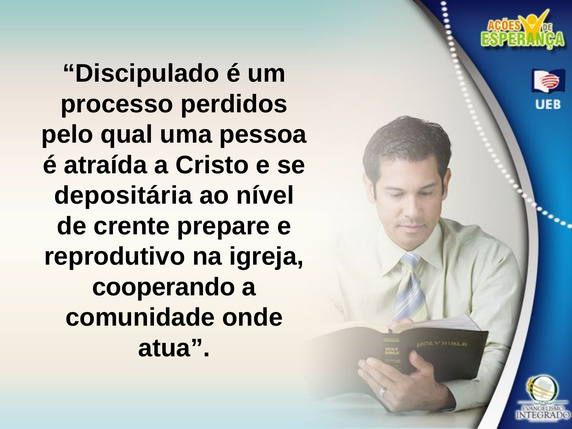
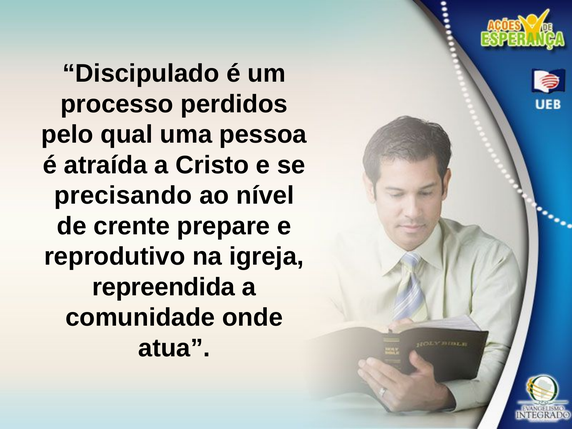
depositária: depositária -> precisando
cooperando: cooperando -> repreendida
